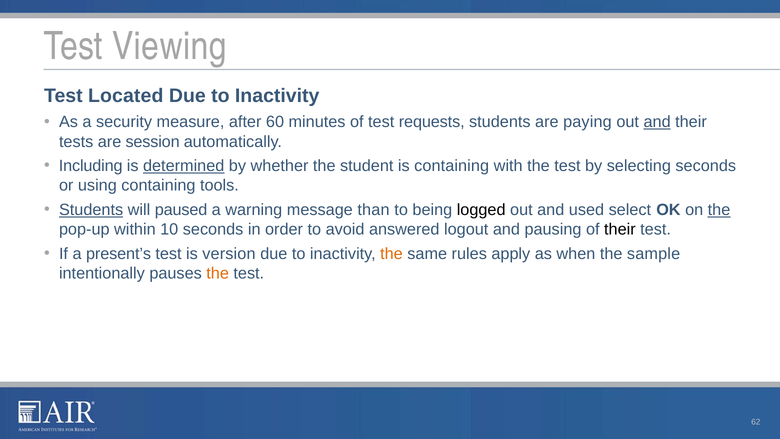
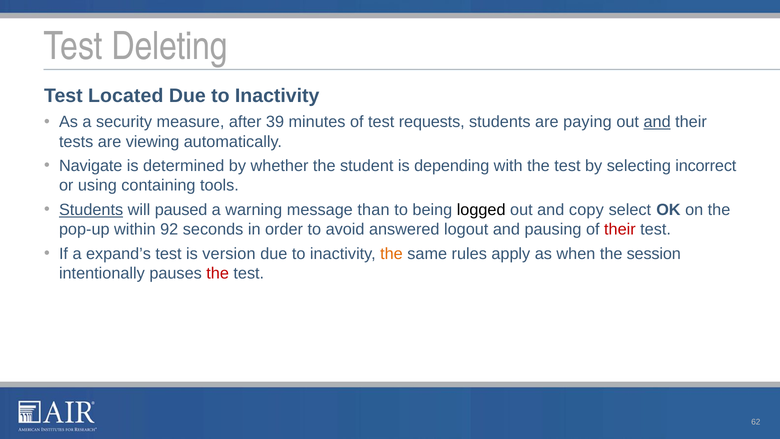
Viewing: Viewing -> Deleting
60: 60 -> 39
session: session -> viewing
Including: Including -> Navigate
determined underline: present -> none
is containing: containing -> depending
selecting seconds: seconds -> incorrect
used: used -> copy
the at (719, 210) underline: present -> none
10: 10 -> 92
their at (620, 229) colour: black -> red
present’s: present’s -> expand’s
sample: sample -> session
the at (218, 273) colour: orange -> red
